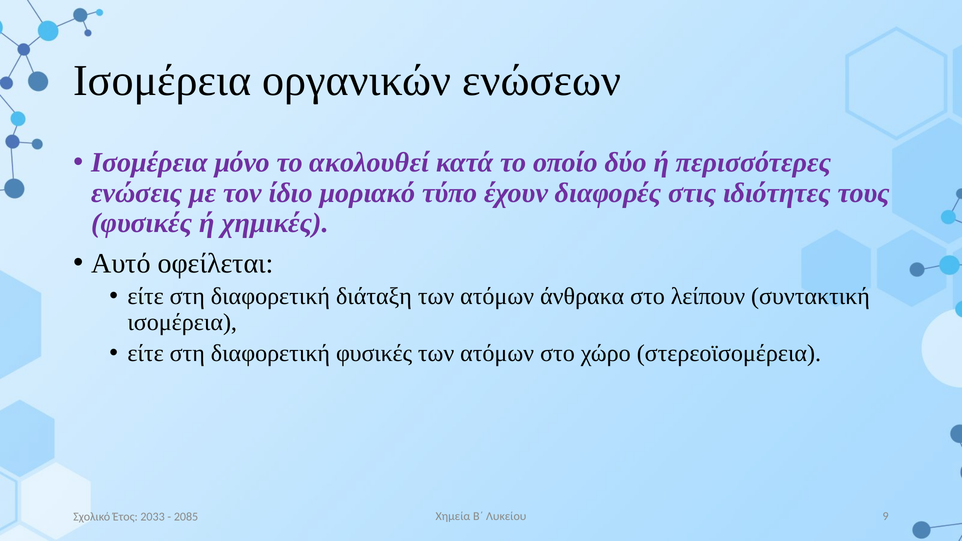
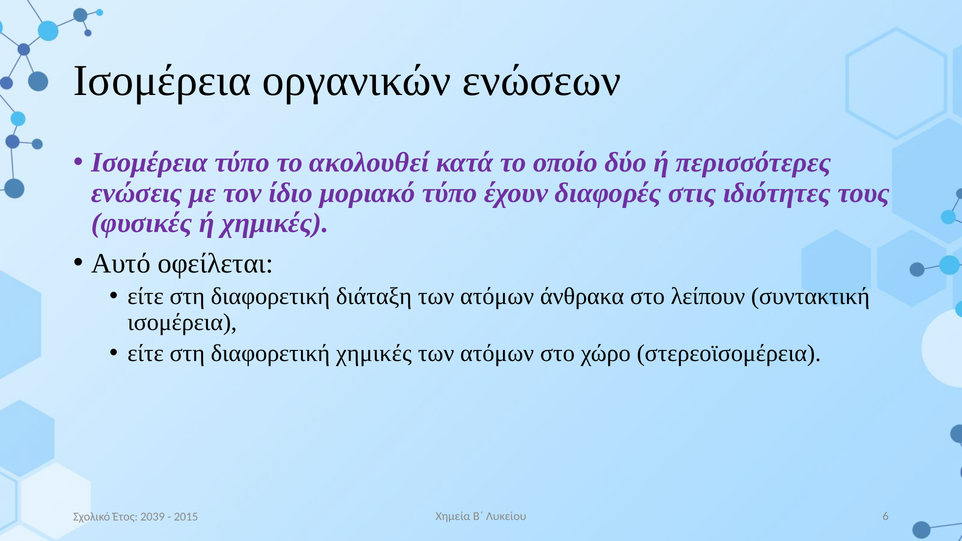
Ισομέρεια μόνο: μόνο -> τύπο
διαφορετική φυσικές: φυσικές -> χημικές
9: 9 -> 6
2033: 2033 -> 2039
2085: 2085 -> 2015
